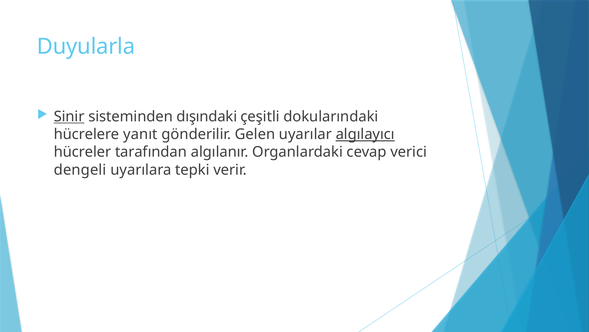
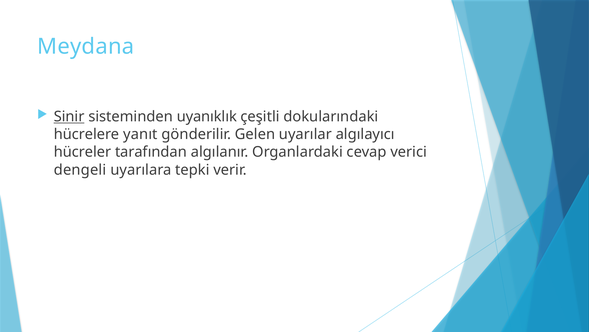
Duyularla: Duyularla -> Meydana
dışındaki: dışındaki -> uyanıklık
algılayıcı underline: present -> none
